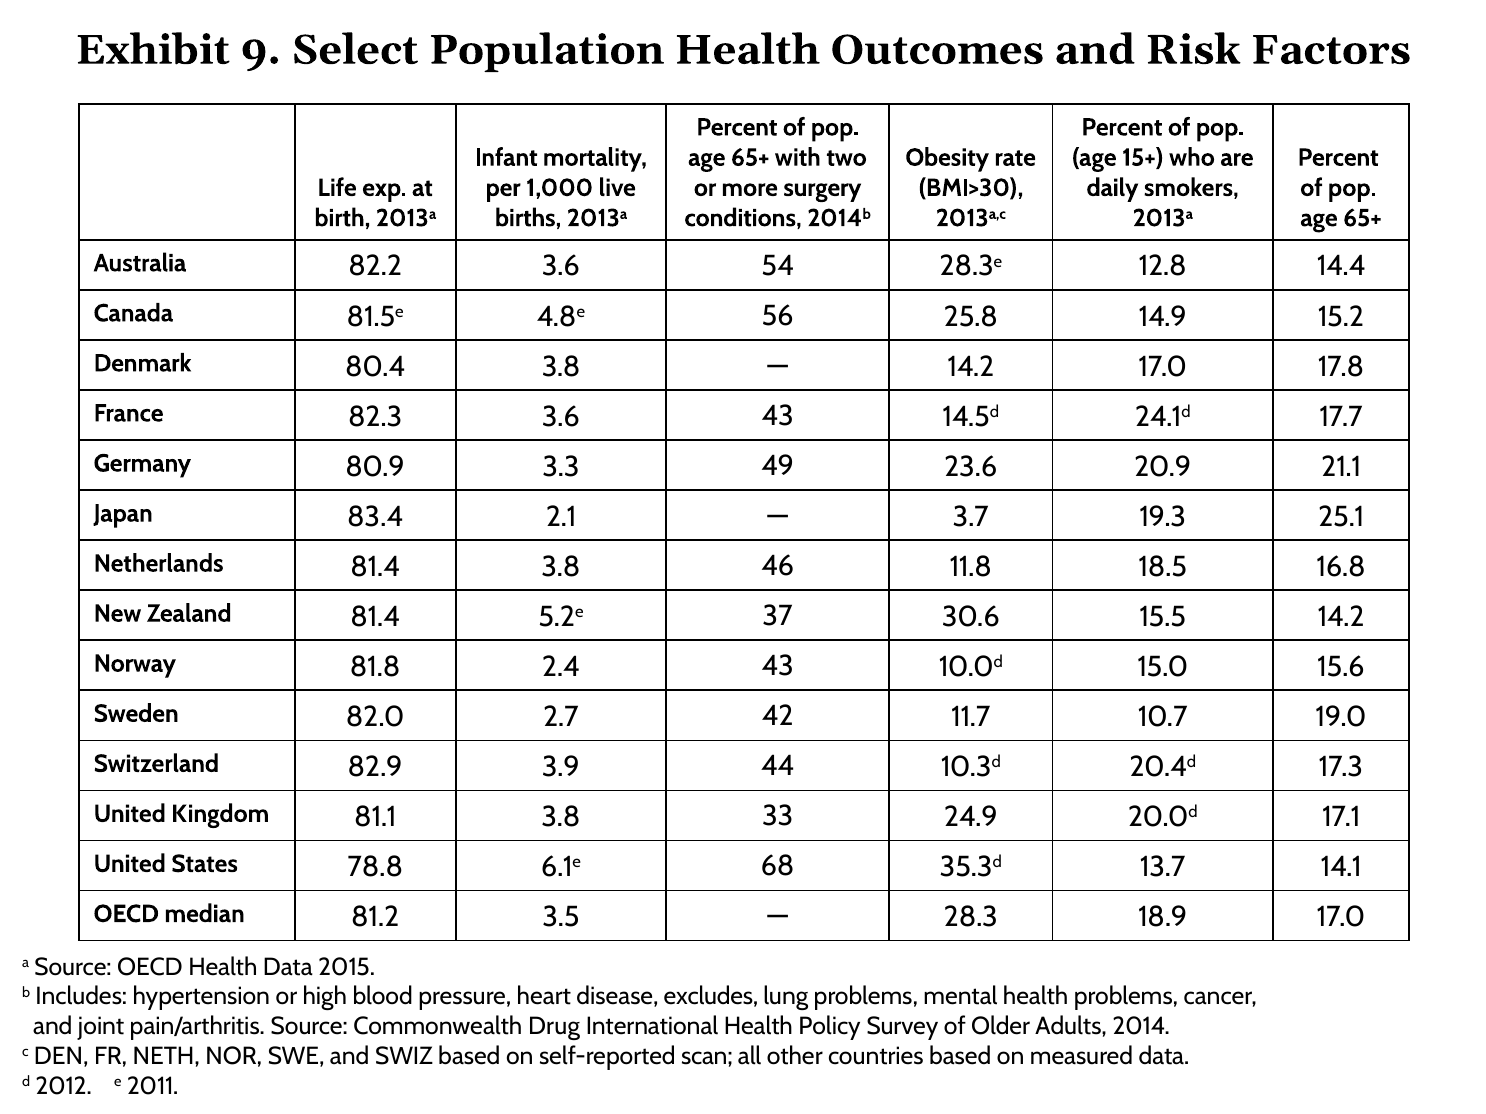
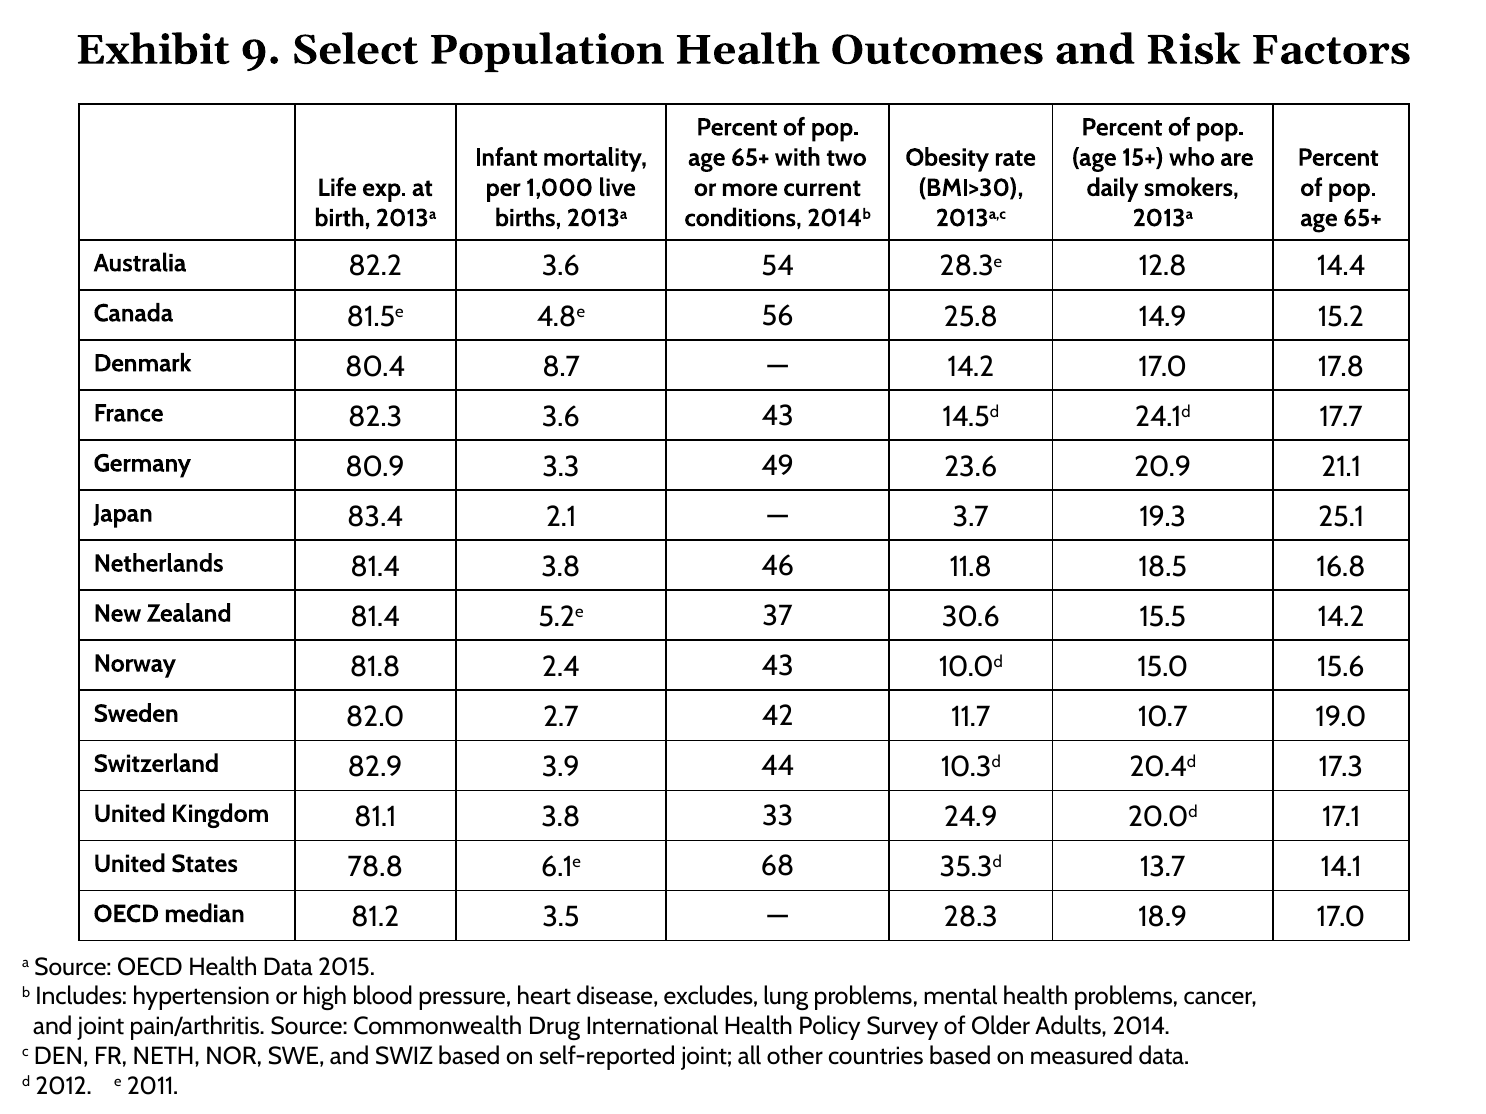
surgery: surgery -> current
80.4 3.8: 3.8 -> 8.7
self-reported scan: scan -> joint
